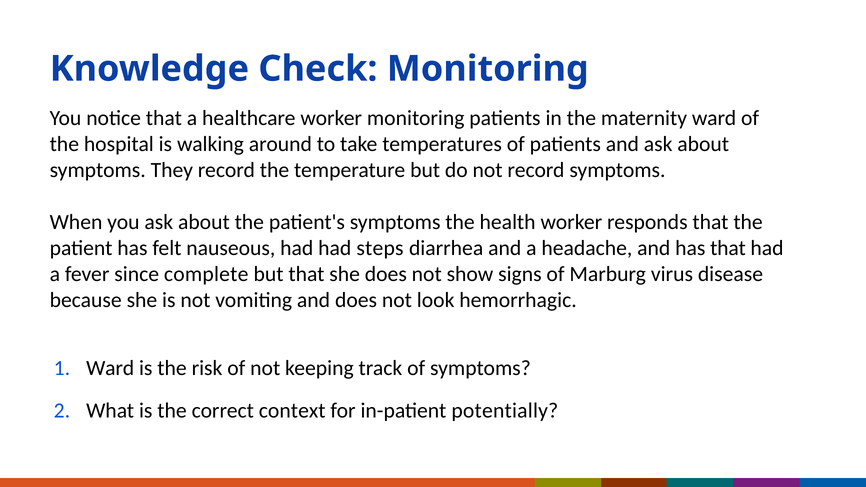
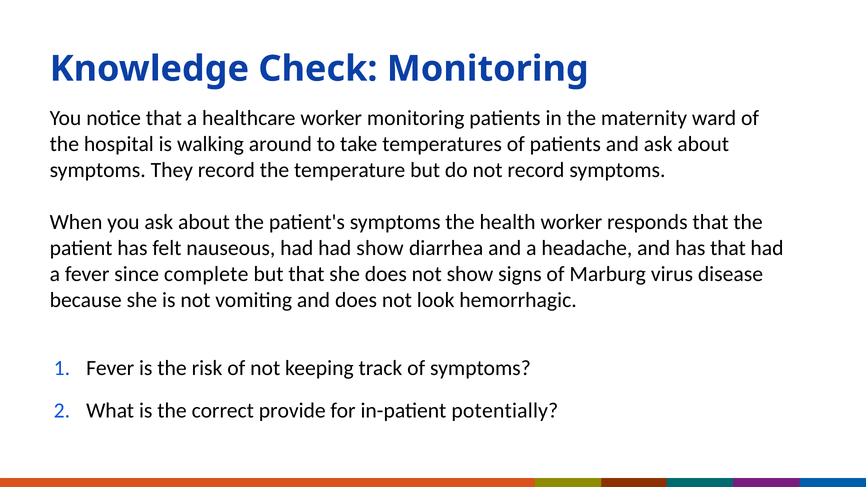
had steps: steps -> show
Ward at (110, 368): Ward -> Fever
context: context -> provide
